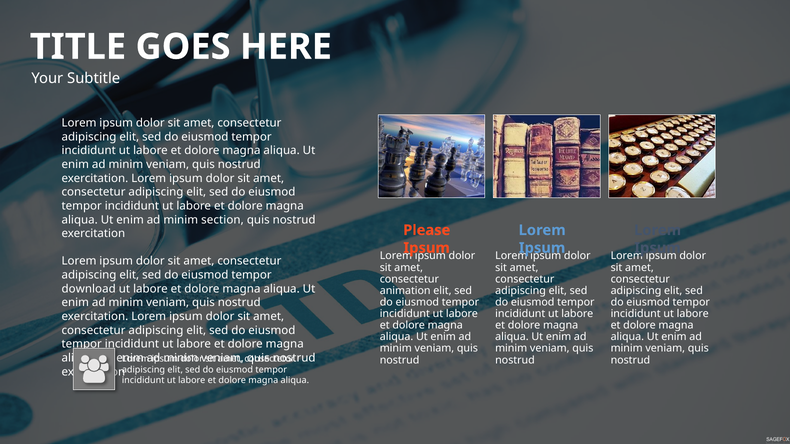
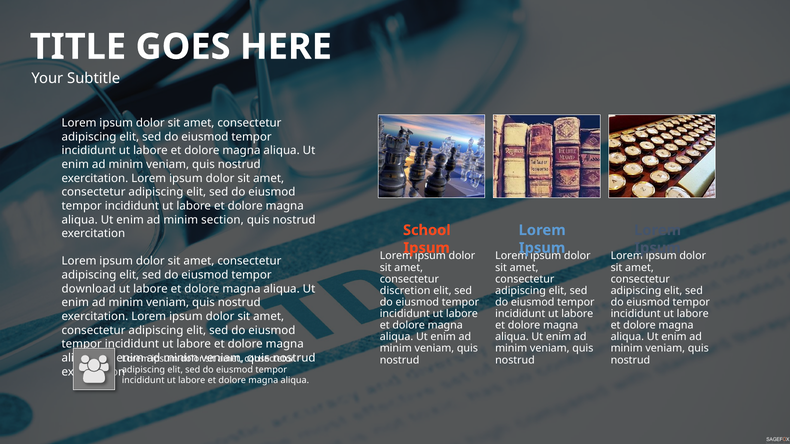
Please: Please -> School
animation: animation -> discretion
